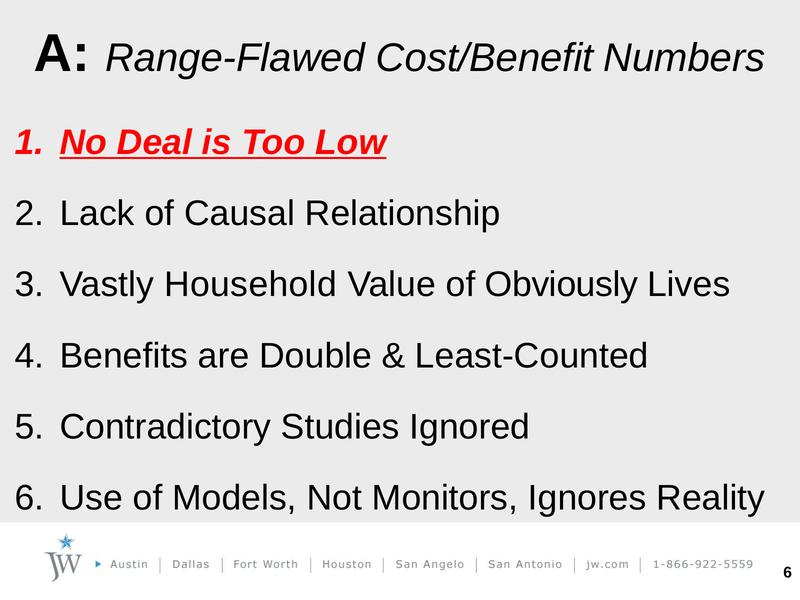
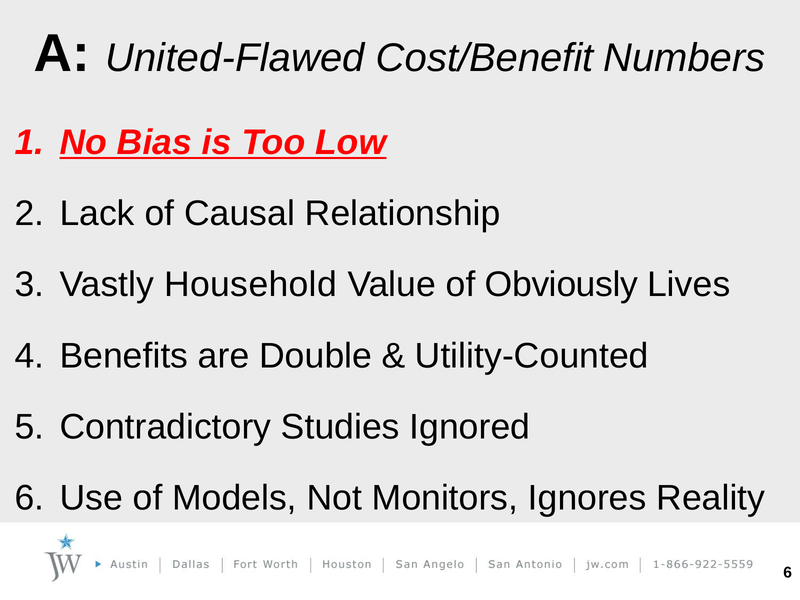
Range-Flawed: Range-Flawed -> United-Flawed
Deal: Deal -> Bias
Least-Counted: Least-Counted -> Utility-Counted
